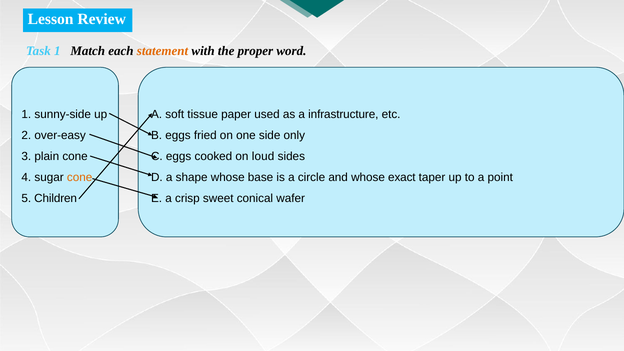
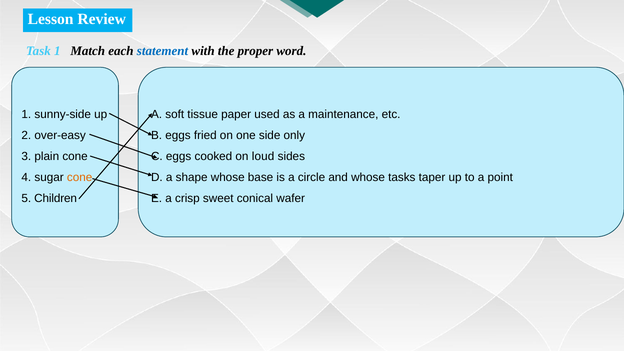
statement colour: orange -> blue
infrastructure: infrastructure -> maintenance
exact: exact -> tasks
